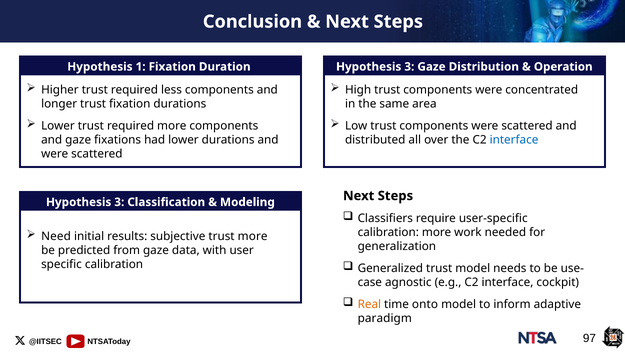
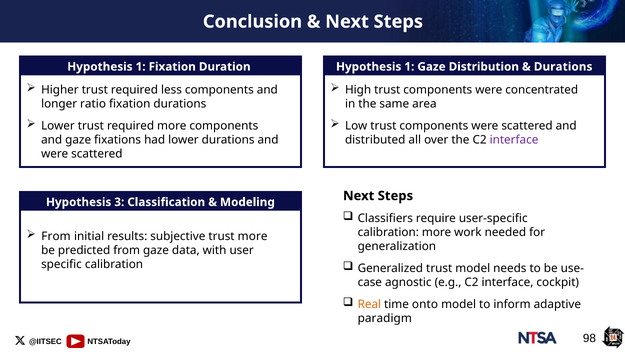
3 at (409, 67): 3 -> 1
Operation at (563, 67): Operation -> Durations
longer trust: trust -> ratio
interface at (514, 140) colour: blue -> purple
Need at (56, 236): Need -> From
97: 97 -> 98
